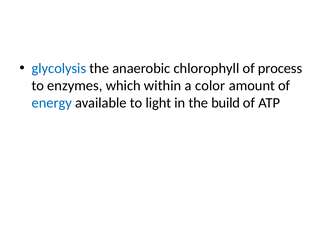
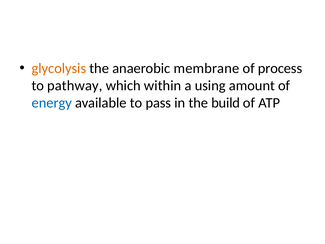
glycolysis colour: blue -> orange
chlorophyll: chlorophyll -> membrane
enzymes: enzymes -> pathway
color: color -> using
light: light -> pass
